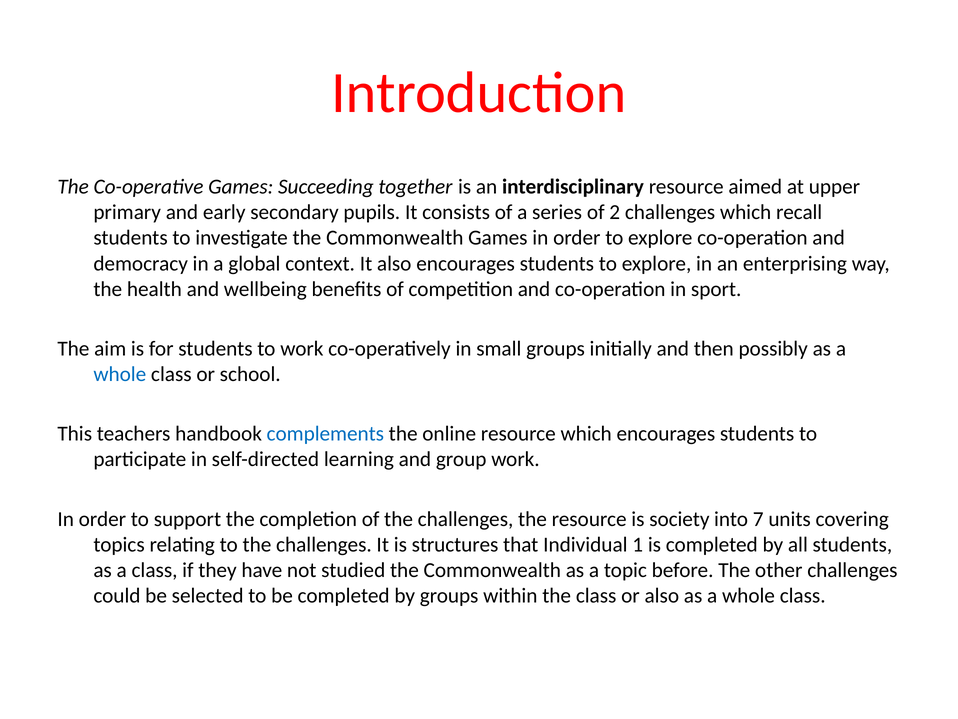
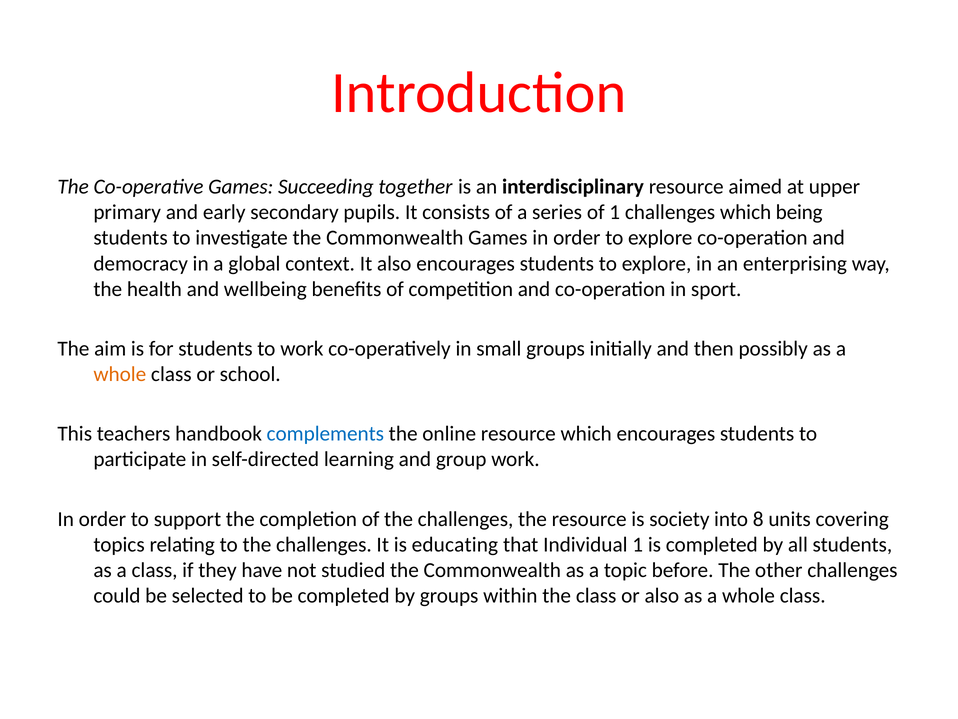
of 2: 2 -> 1
recall: recall -> being
whole at (120, 374) colour: blue -> orange
7: 7 -> 8
structures: structures -> educating
